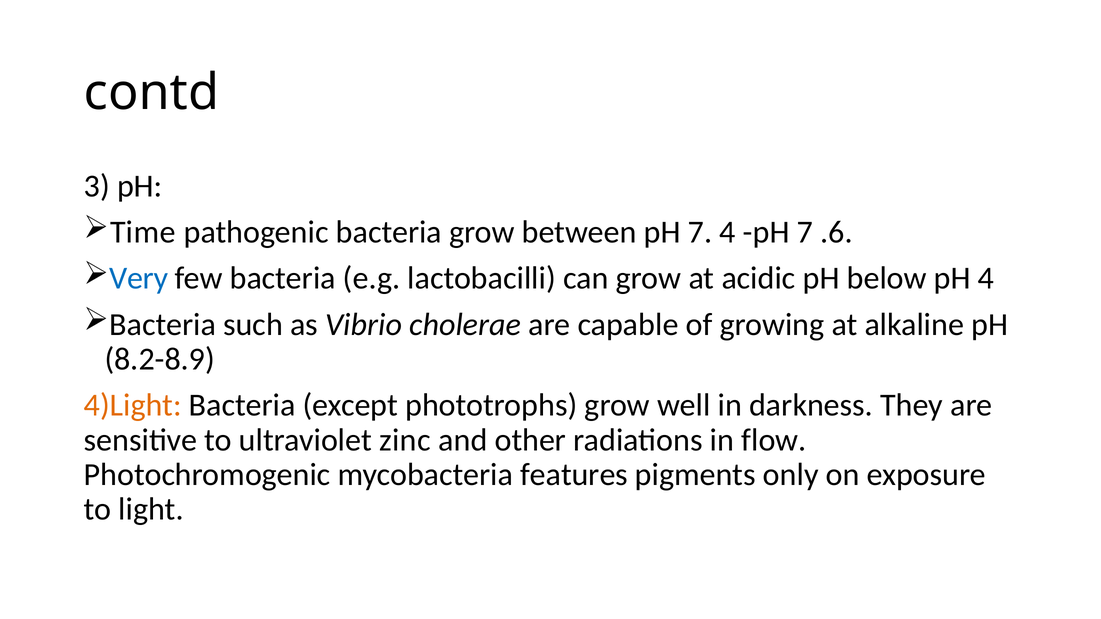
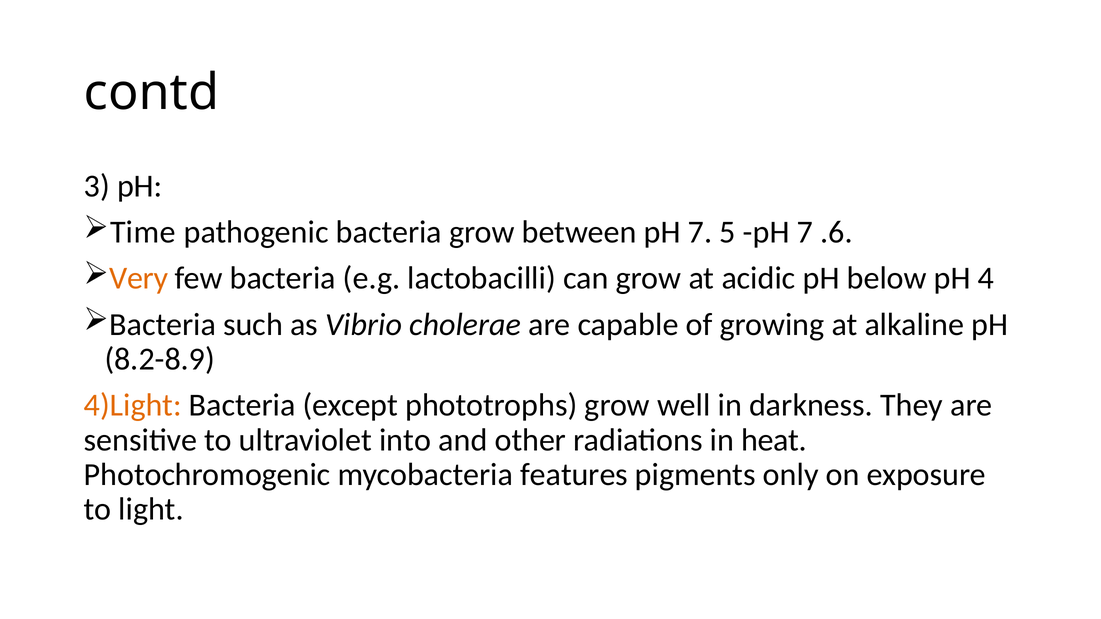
7 4: 4 -> 5
Very colour: blue -> orange
zinc: zinc -> into
flow: flow -> heat
